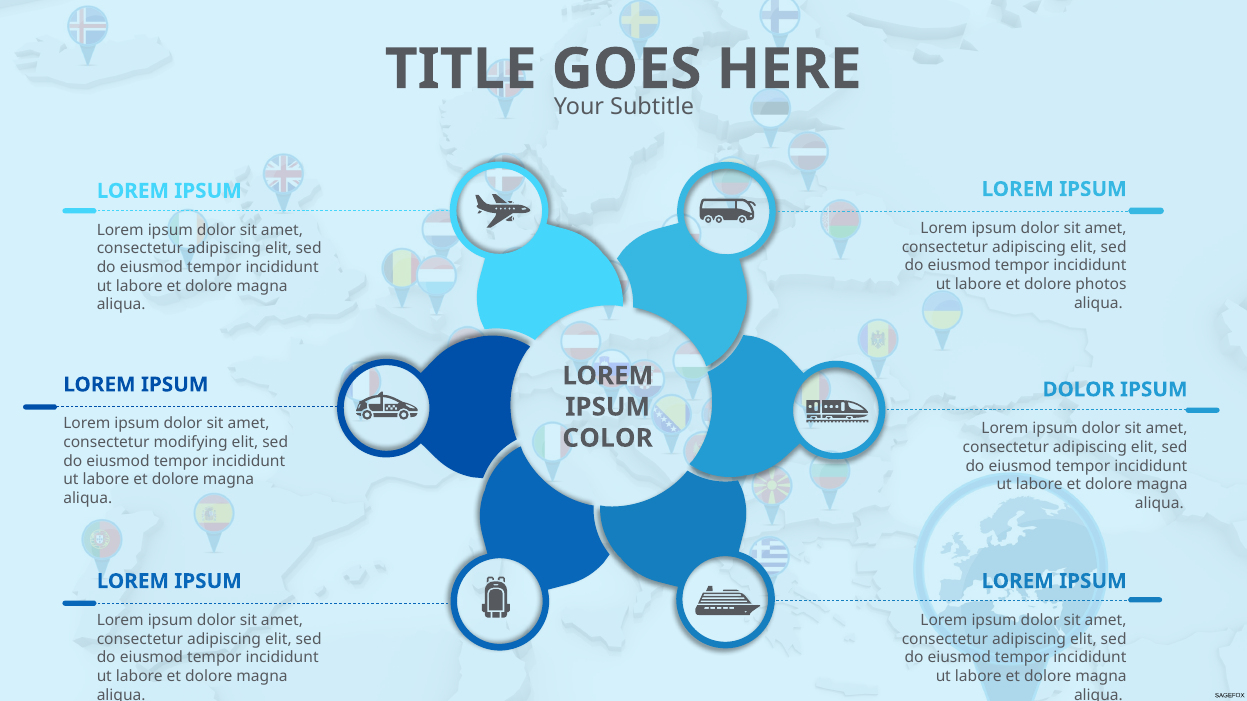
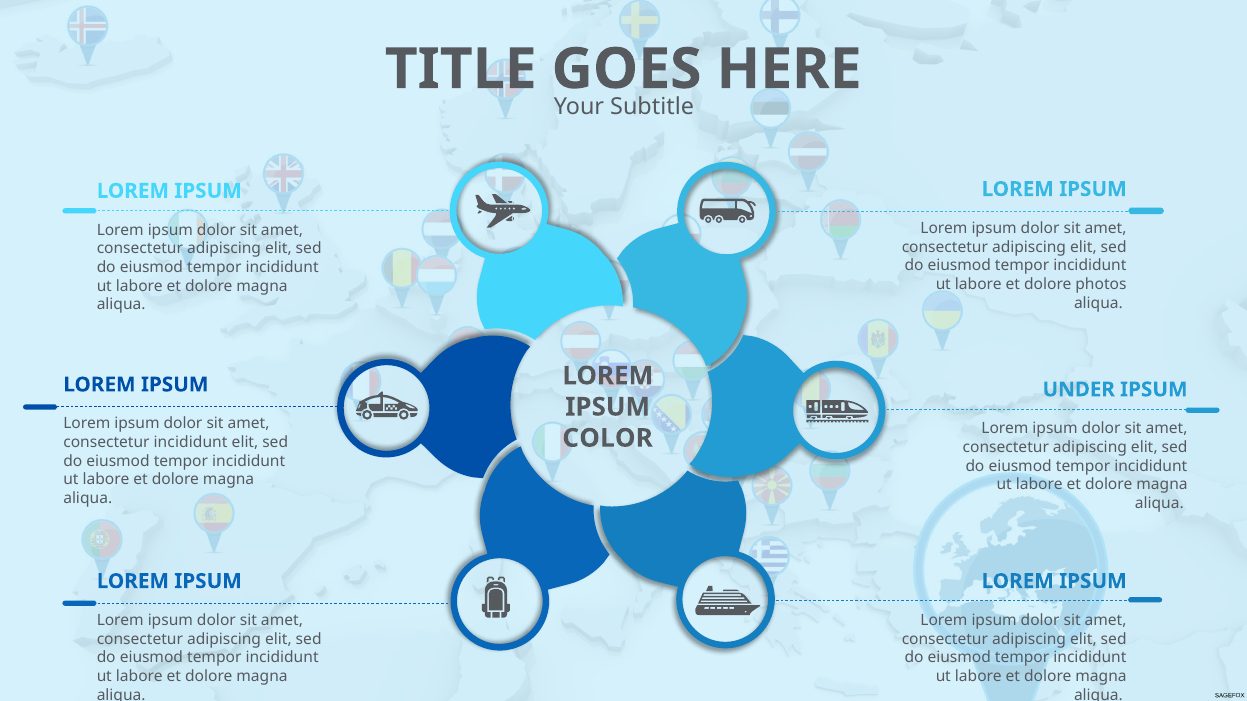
DOLOR at (1079, 390): DOLOR -> UNDER
consectetur modifying: modifying -> incididunt
